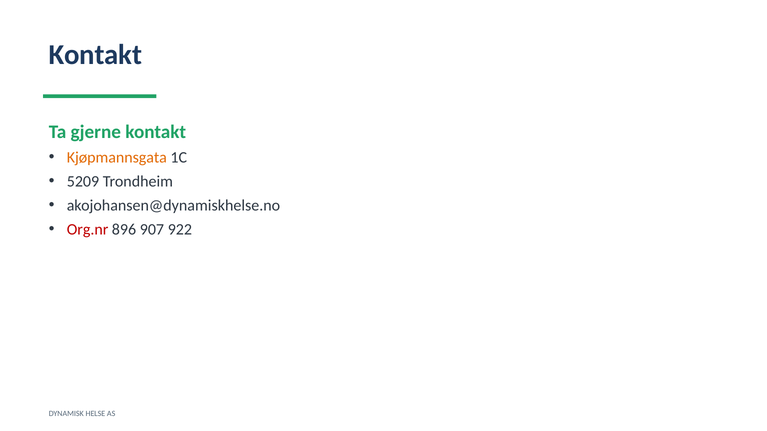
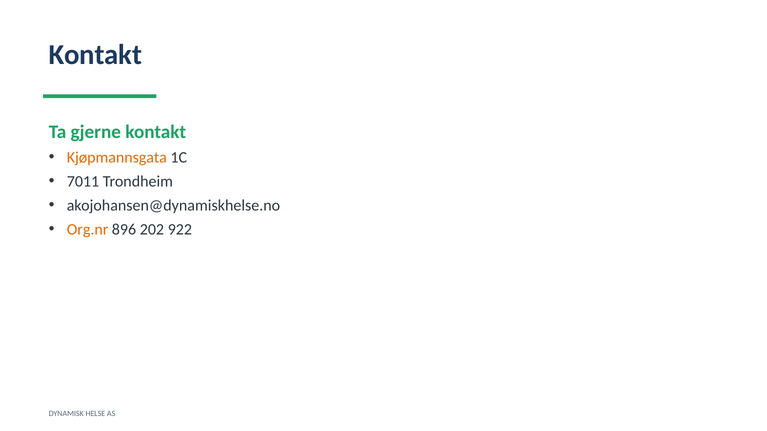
5209: 5209 -> 7011
Org.nr colour: red -> orange
907: 907 -> 202
